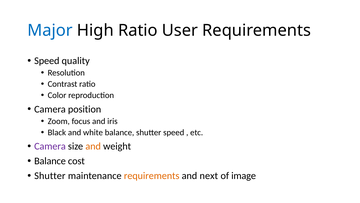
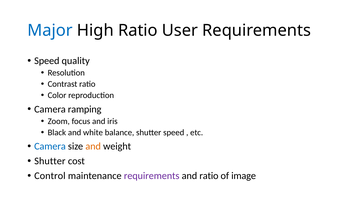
position: position -> ramping
Camera at (50, 146) colour: purple -> blue
Balance at (50, 161): Balance -> Shutter
Shutter at (50, 175): Shutter -> Control
requirements at (152, 175) colour: orange -> purple
and next: next -> ratio
